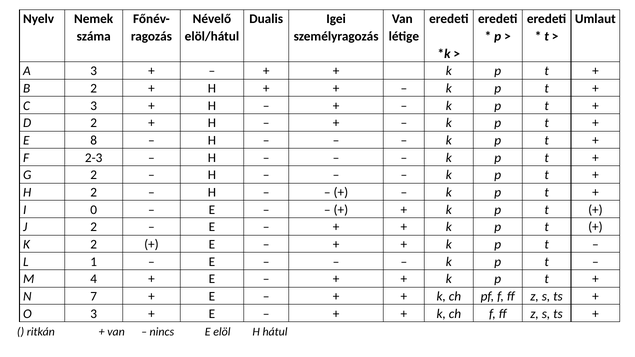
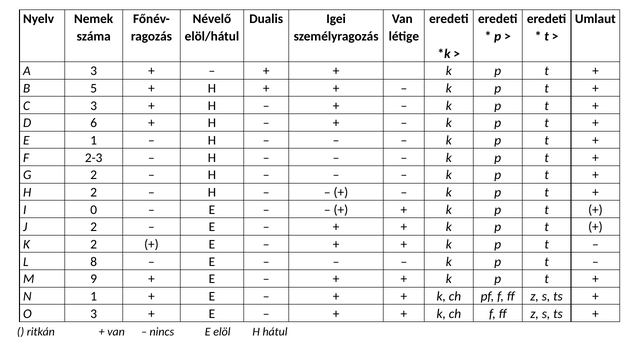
B 2: 2 -> 5
D 2: 2 -> 6
E 8: 8 -> 1
1: 1 -> 8
4: 4 -> 9
N 7: 7 -> 1
